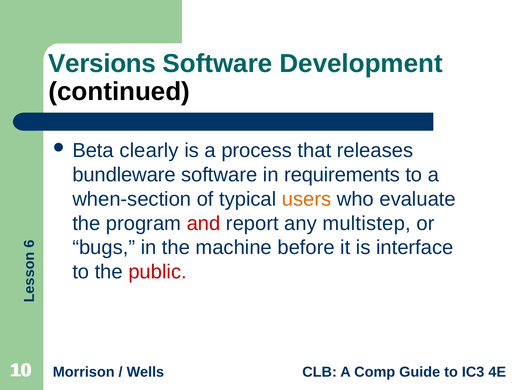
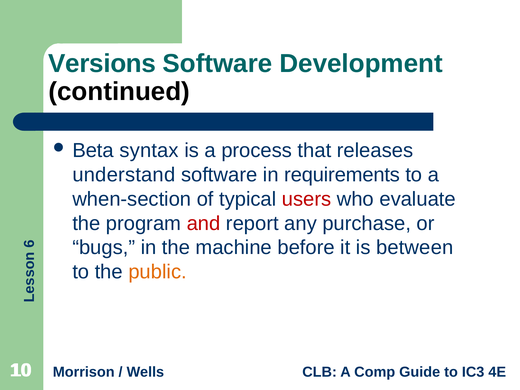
clearly: clearly -> syntax
bundleware: bundleware -> understand
users colour: orange -> red
multistep: multistep -> purchase
interface: interface -> between
public colour: red -> orange
